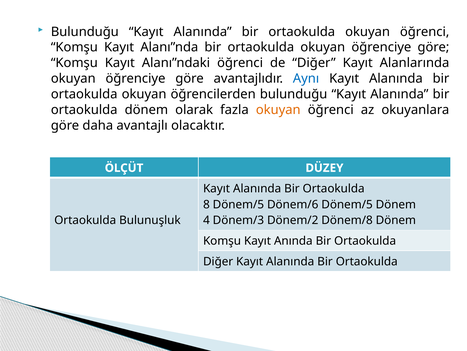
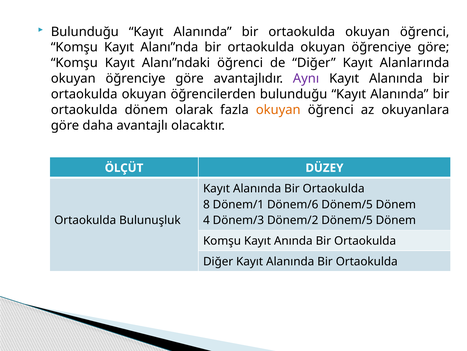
Aynı colour: blue -> purple
8 Dönem/5: Dönem/5 -> Dönem/1
Dönem/2 Dönem/8: Dönem/8 -> Dönem/5
